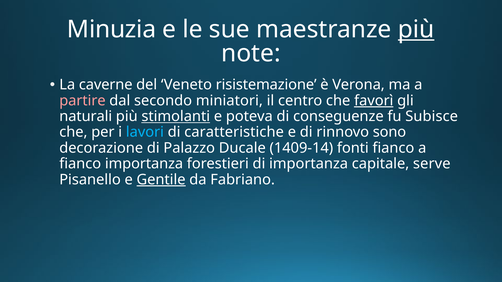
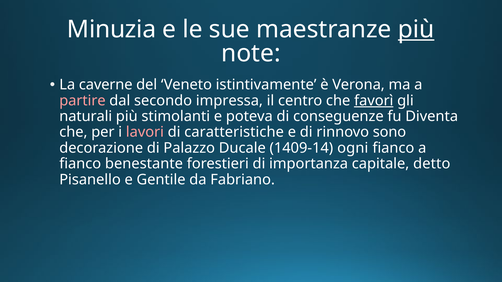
risistemazione: risistemazione -> istintivamente
miniatori: miniatori -> impressa
stimolanti underline: present -> none
Subisce: Subisce -> Diventa
lavori colour: light blue -> pink
fonti: fonti -> ogni
fianco importanza: importanza -> benestante
serve: serve -> detto
Gentile underline: present -> none
